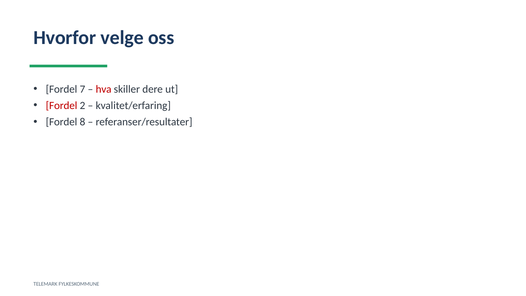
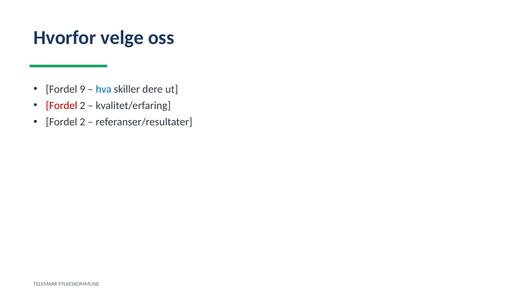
7: 7 -> 9
hva colour: red -> blue
8 at (82, 122): 8 -> 2
